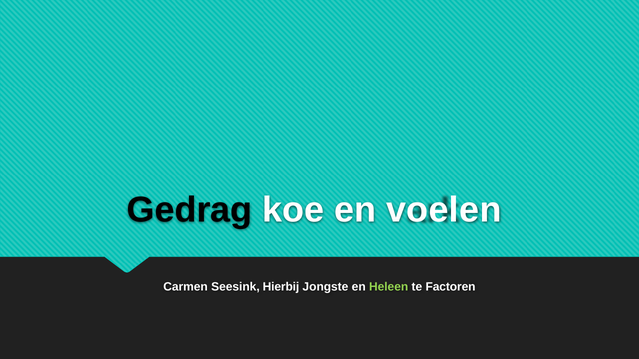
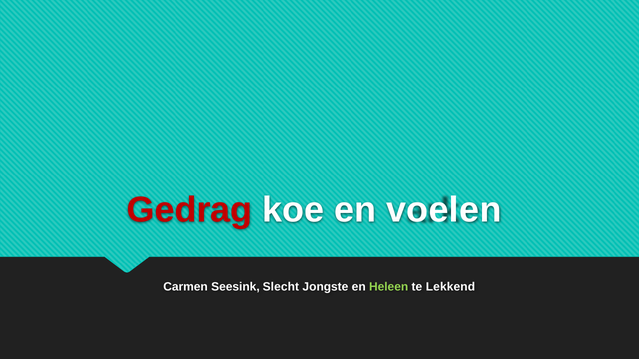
Gedrag colour: black -> red
Hierbij: Hierbij -> Slecht
Factoren: Factoren -> Lekkend
